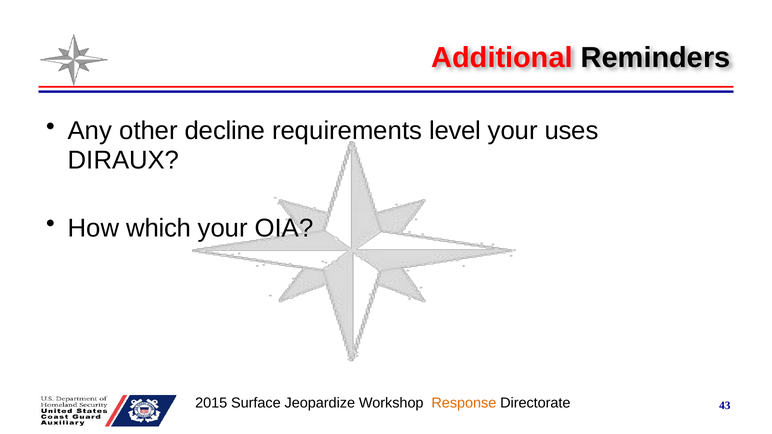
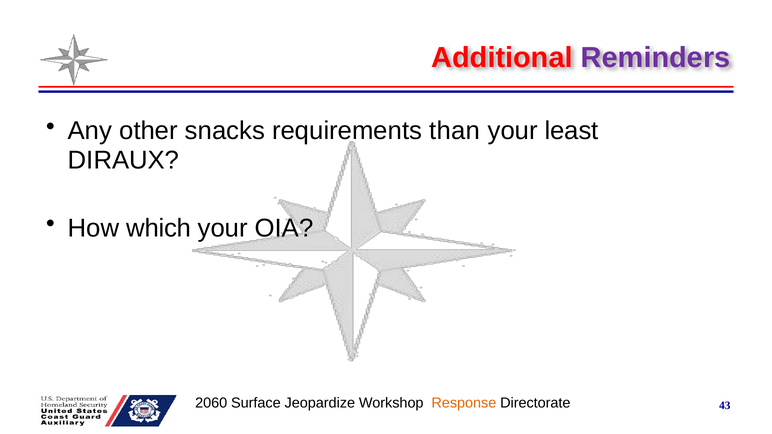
Reminders colour: black -> purple
decline: decline -> snacks
level: level -> than
uses: uses -> least
2015: 2015 -> 2060
